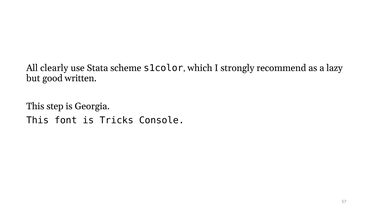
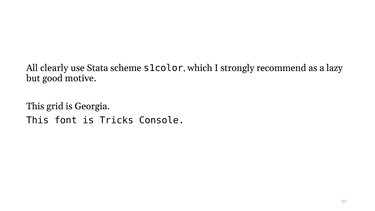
written: written -> motive
step: step -> grid
